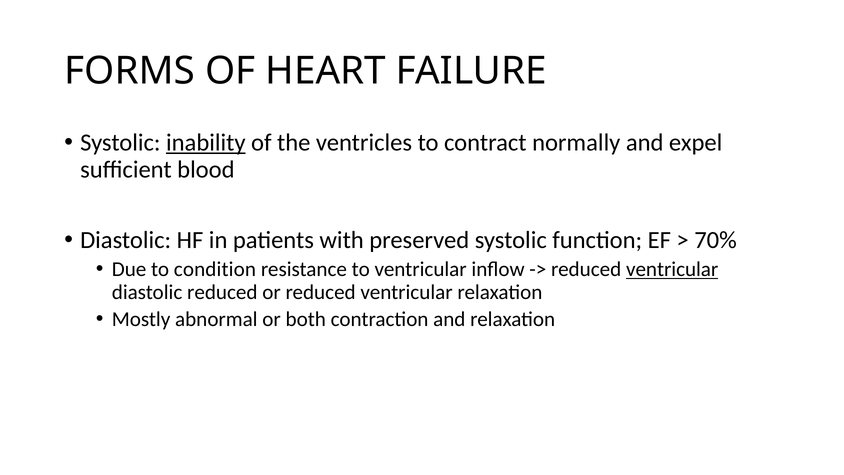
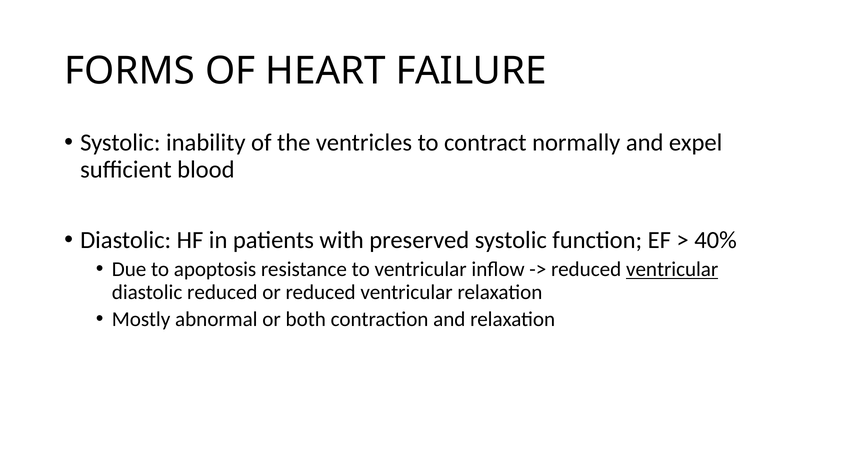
inability underline: present -> none
70%: 70% -> 40%
condition: condition -> apoptosis
